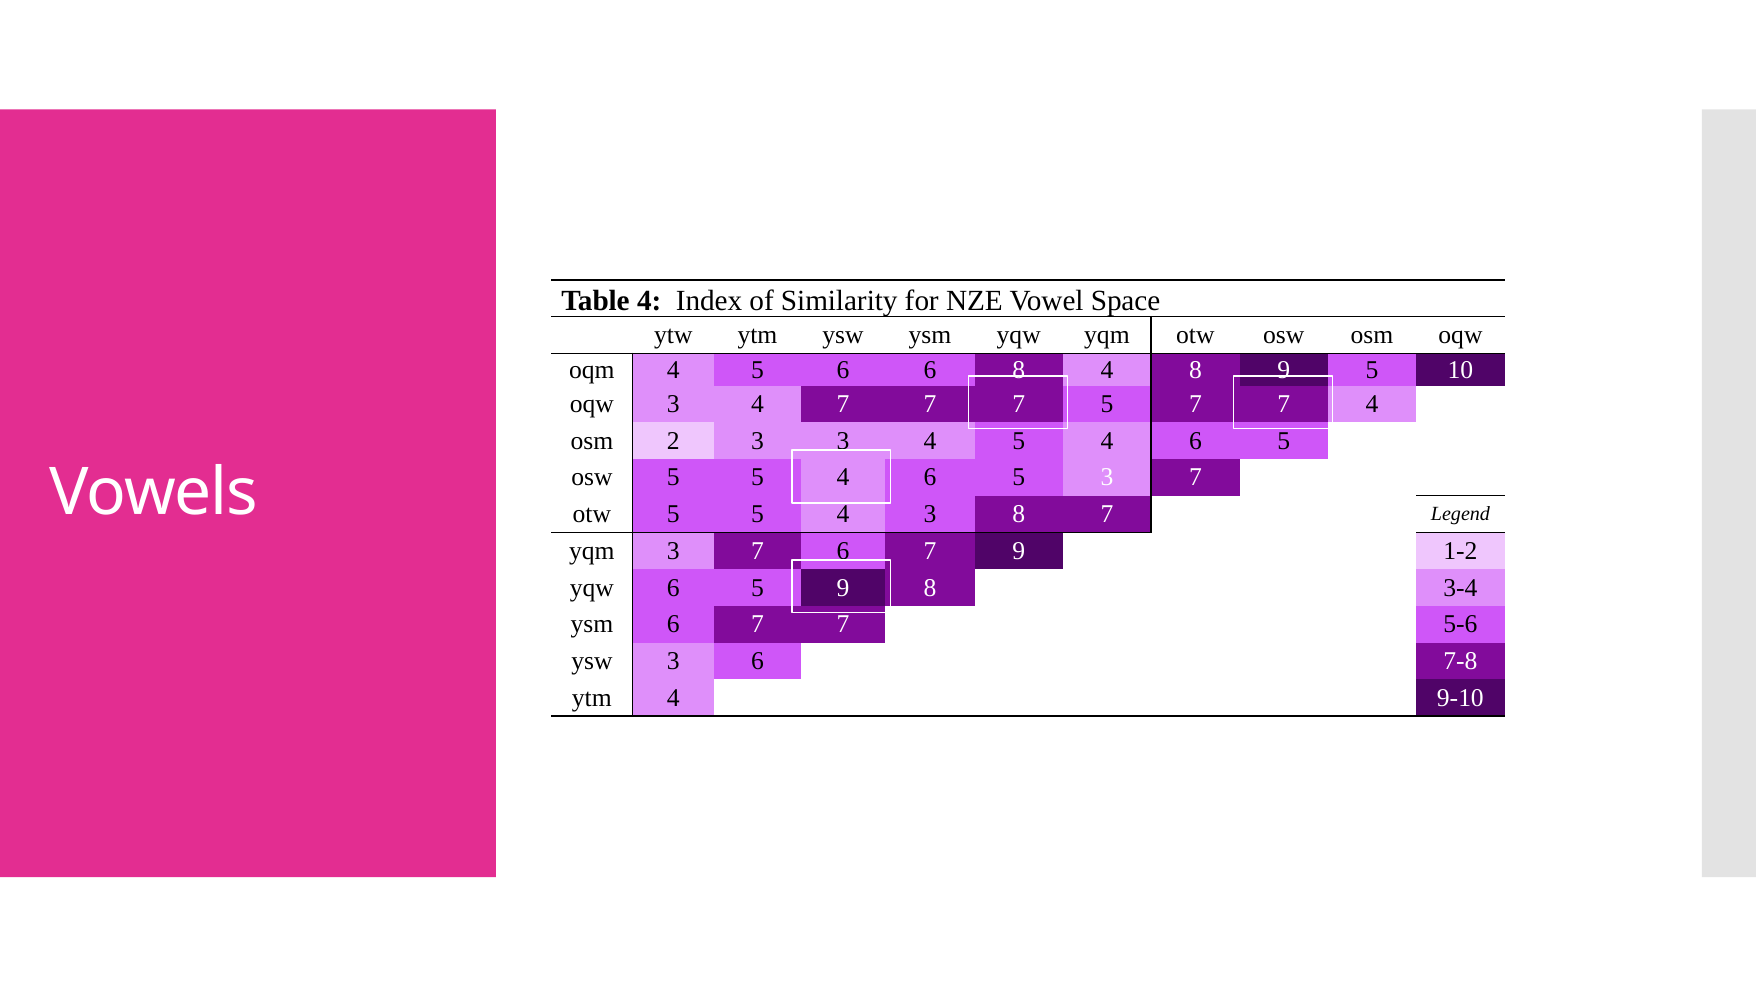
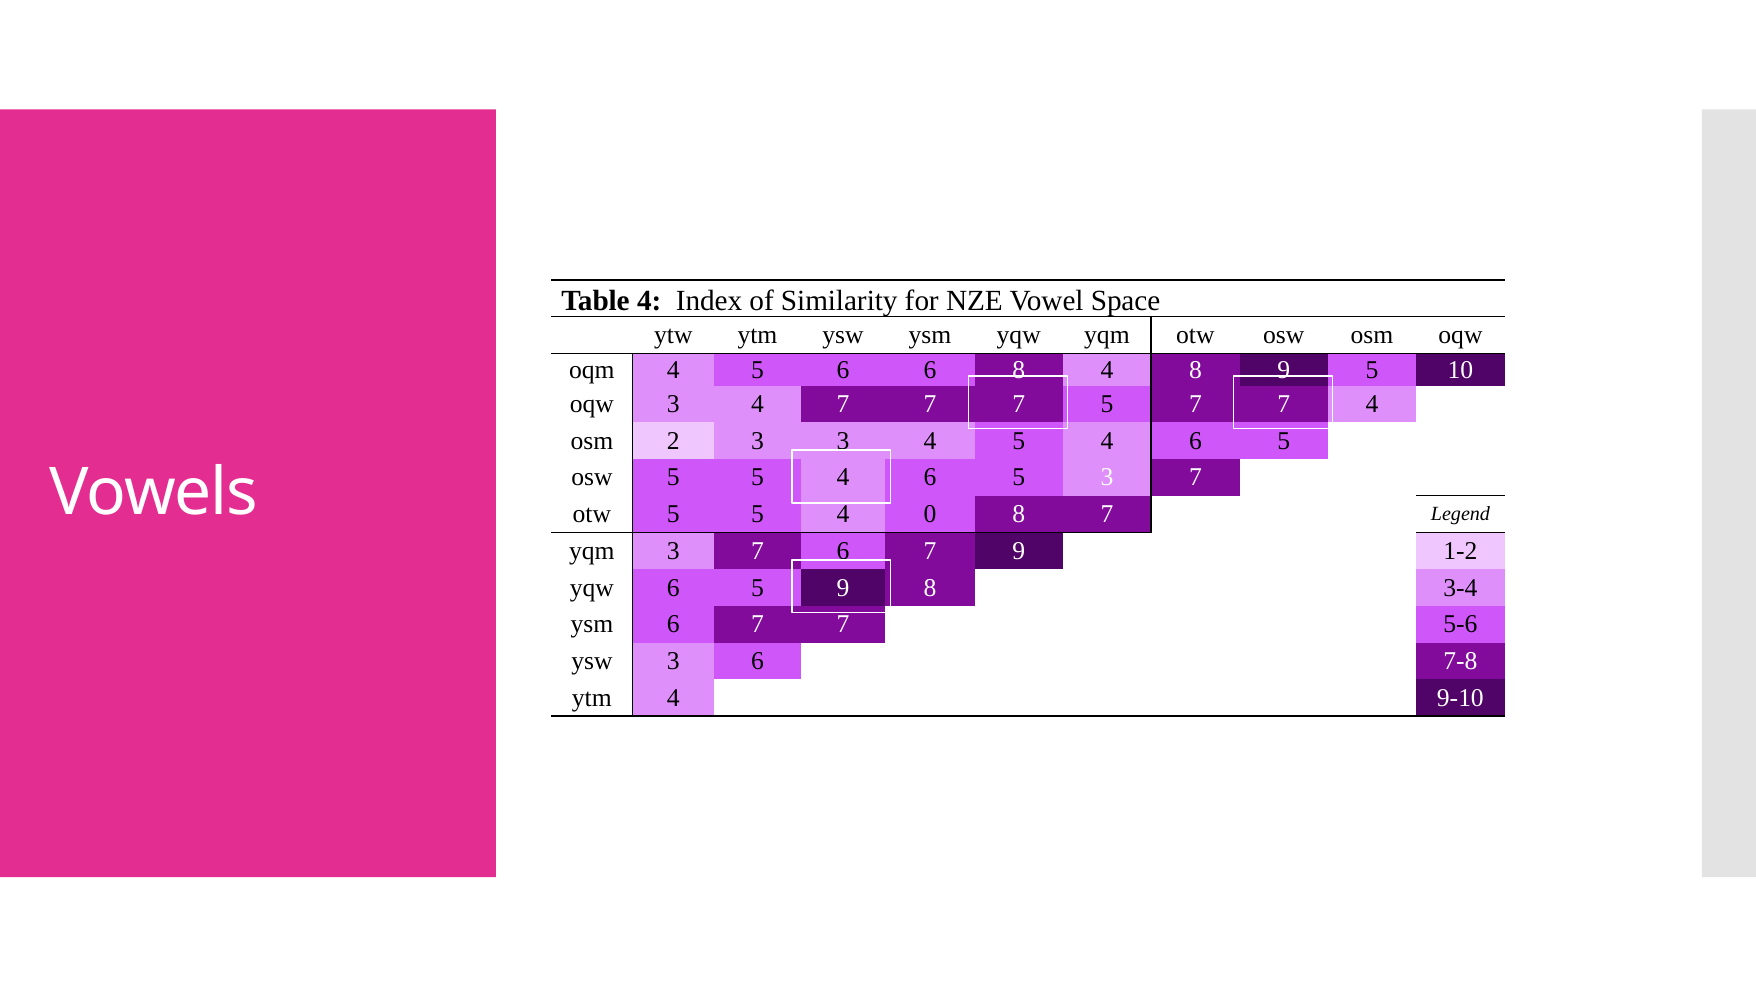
4 3: 3 -> 0
